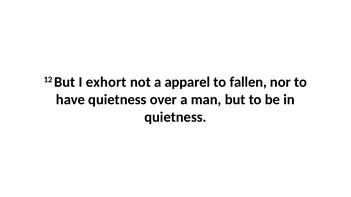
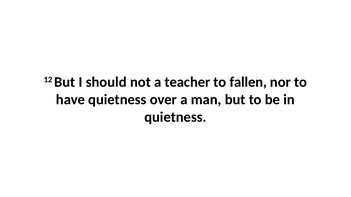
exhort: exhort -> should
apparel: apparel -> teacher
